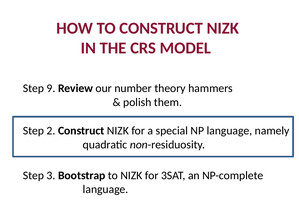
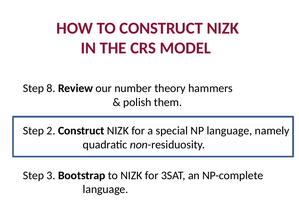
9: 9 -> 8
